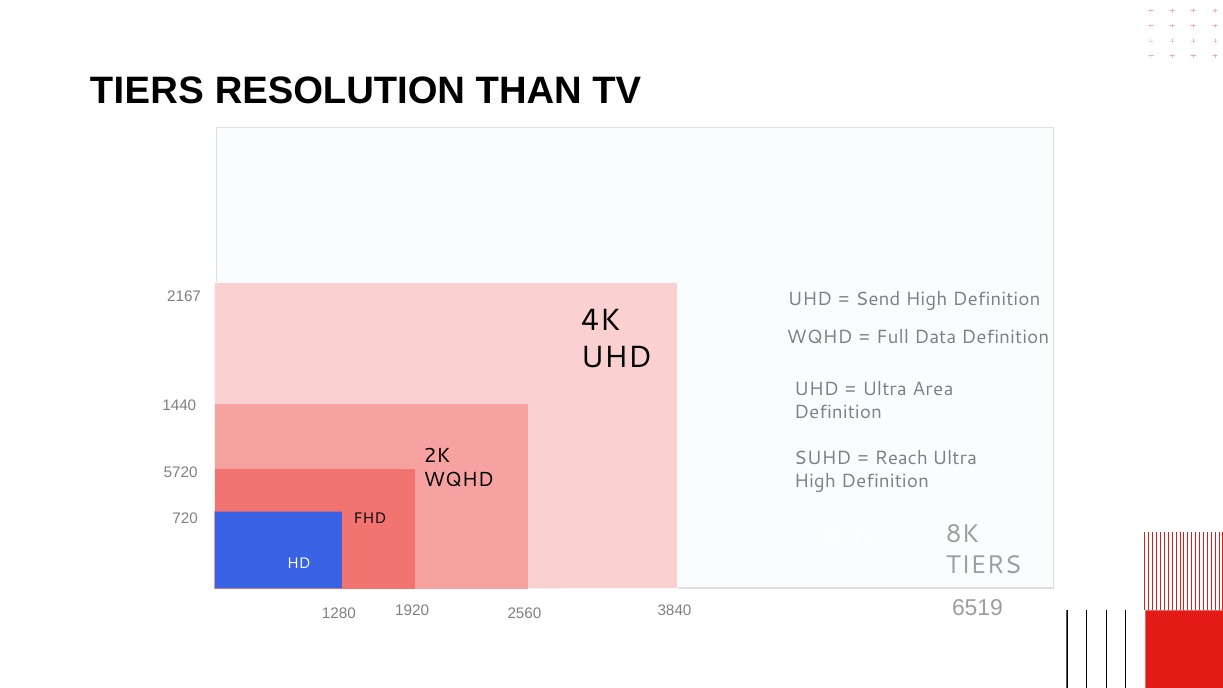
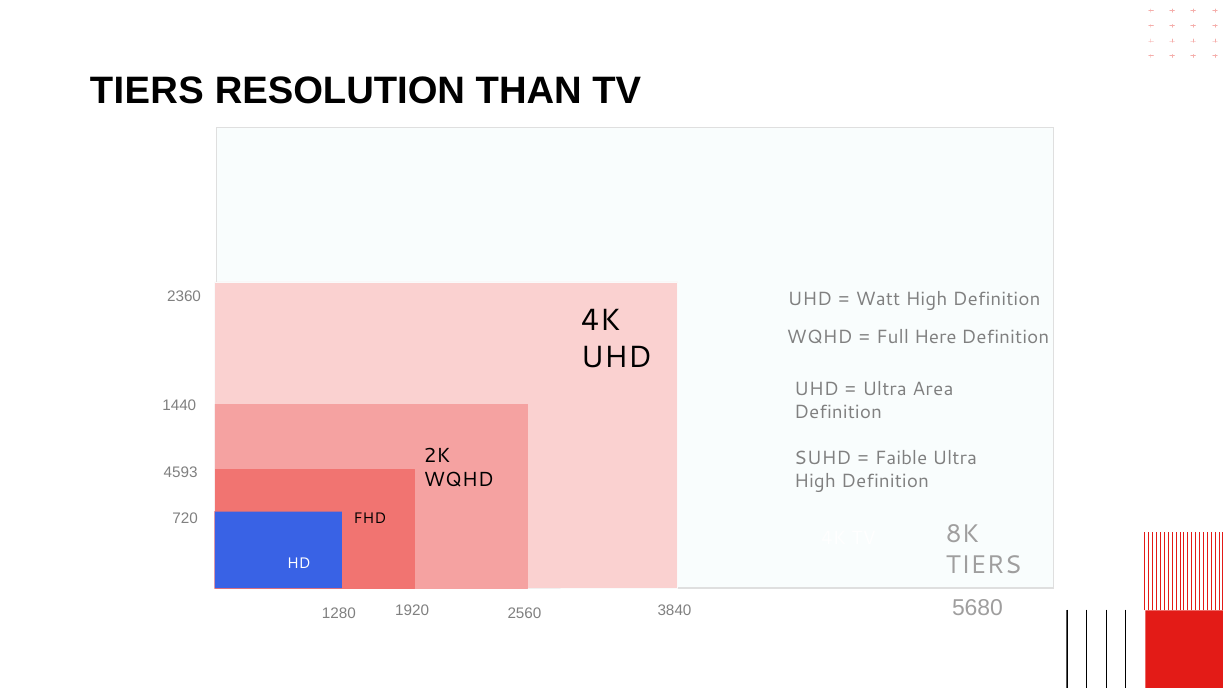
2167: 2167 -> 2360
Send: Send -> Watt
Data: Data -> Here
Reach: Reach -> Faible
5720: 5720 -> 4593
6519: 6519 -> 5680
